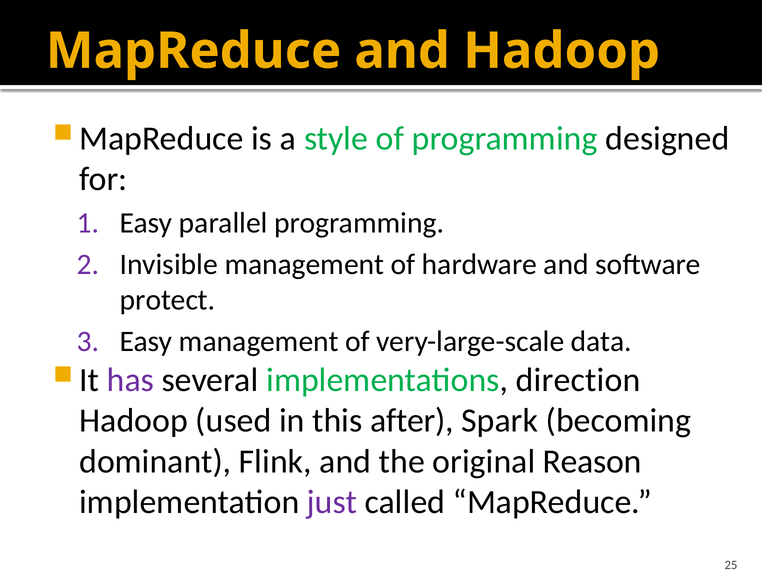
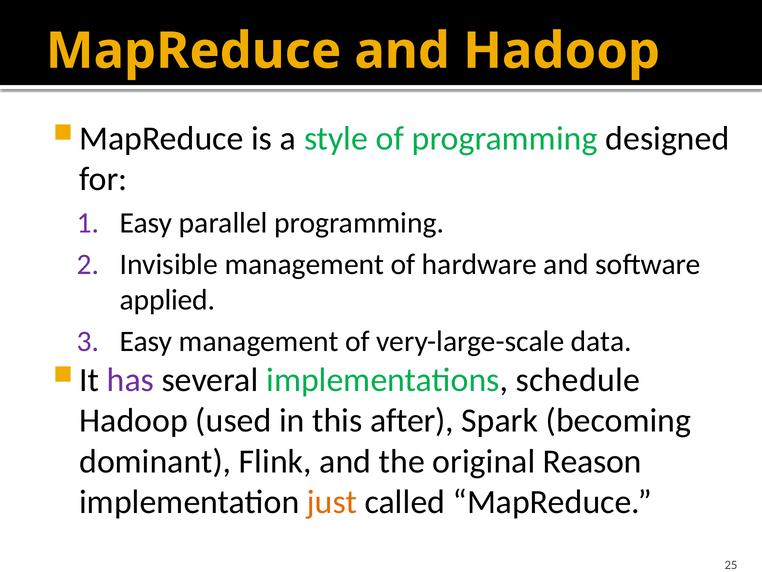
protect: protect -> applied
direction: direction -> schedule
just colour: purple -> orange
